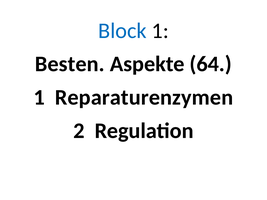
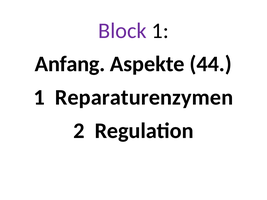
Block colour: blue -> purple
Besten: Besten -> Anfang
64: 64 -> 44
